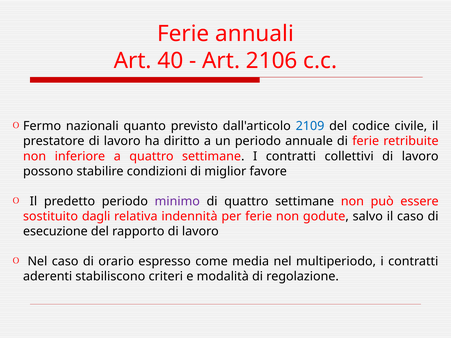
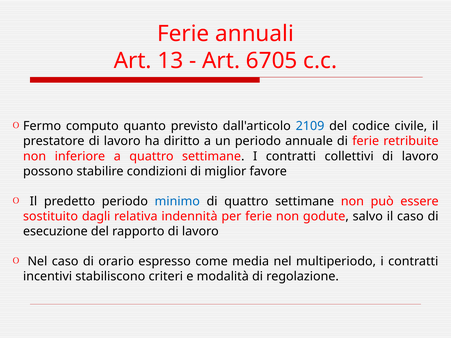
40: 40 -> 13
2106: 2106 -> 6705
nazionali: nazionali -> computo
minimo colour: purple -> blue
aderenti: aderenti -> incentivi
